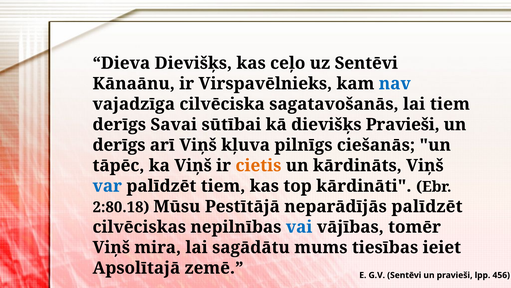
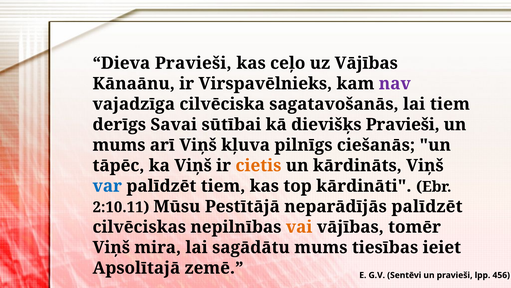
Dieva Dievišķs: Dievišķs -> Pravieši
uz Sentēvi: Sentēvi -> Vājības
nav colour: blue -> purple
derīgs at (119, 145): derīgs -> mums
2:80.18: 2:80.18 -> 2:10.11
vai colour: blue -> orange
